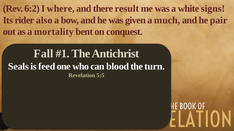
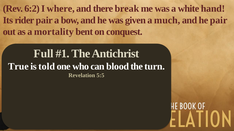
result: result -> break
signs: signs -> hand
rider also: also -> pair
Fall: Fall -> Full
Seals: Seals -> True
feed: feed -> told
